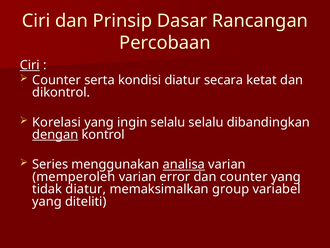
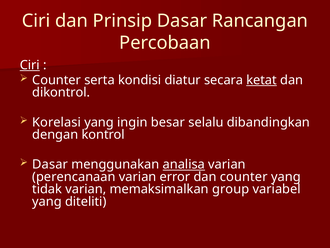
ketat underline: none -> present
ingin selalu: selalu -> besar
dengan underline: present -> none
Series at (50, 164): Series -> Dasar
memperoleh: memperoleh -> perencanaan
tidak diatur: diatur -> varian
